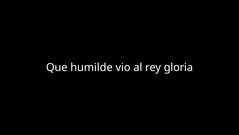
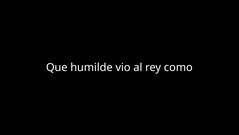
gloria: gloria -> como
